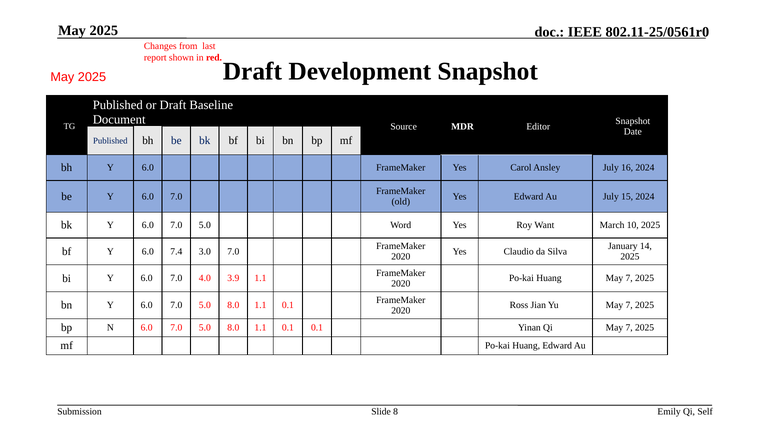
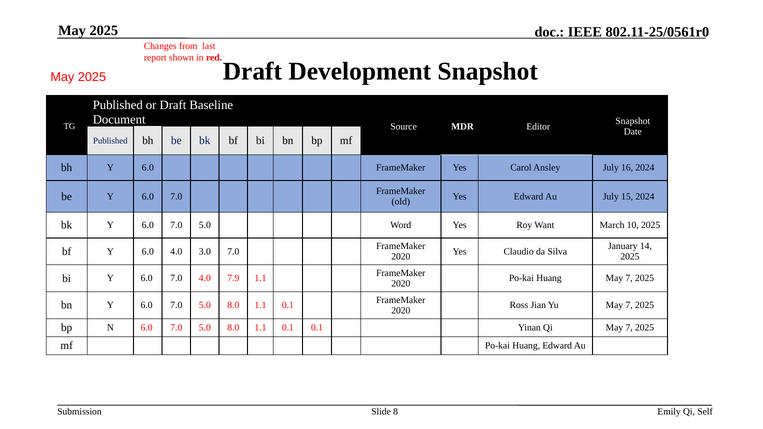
6.0 7.4: 7.4 -> 4.0
3.9: 3.9 -> 7.9
